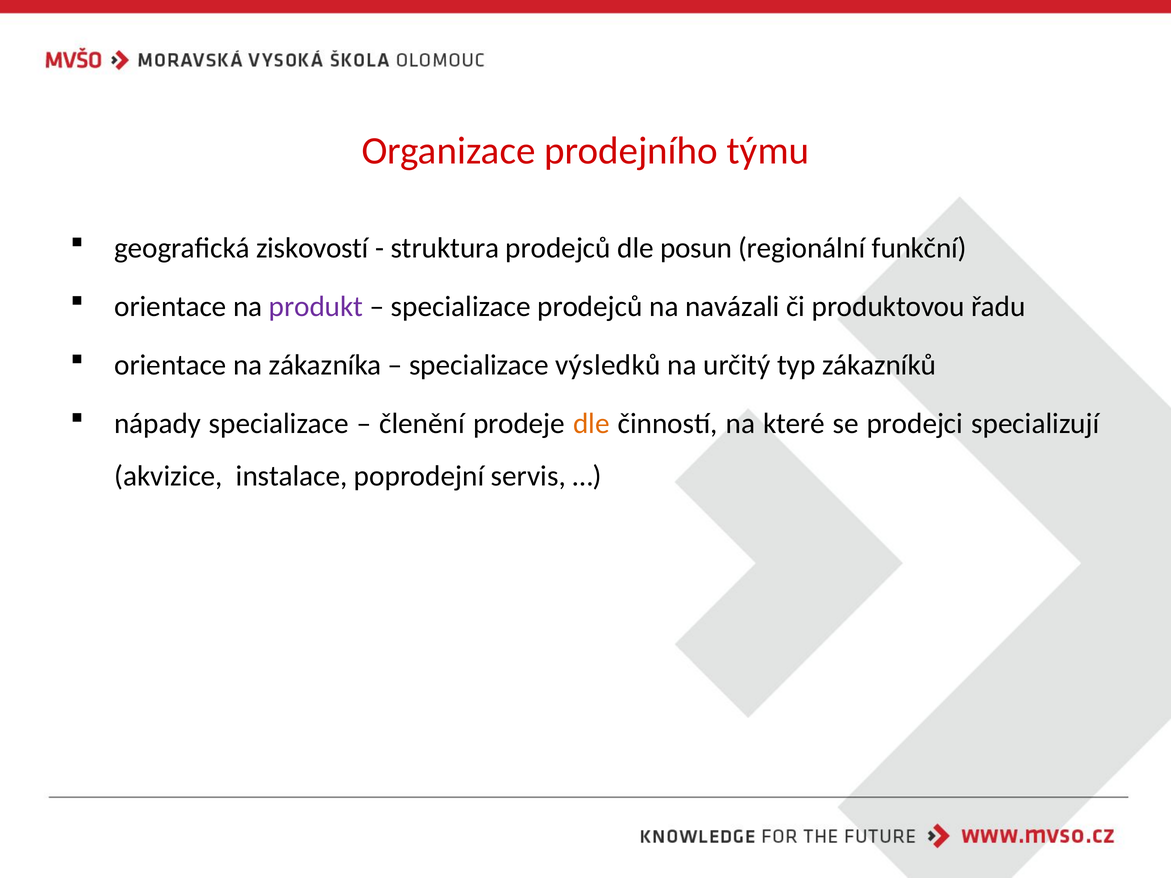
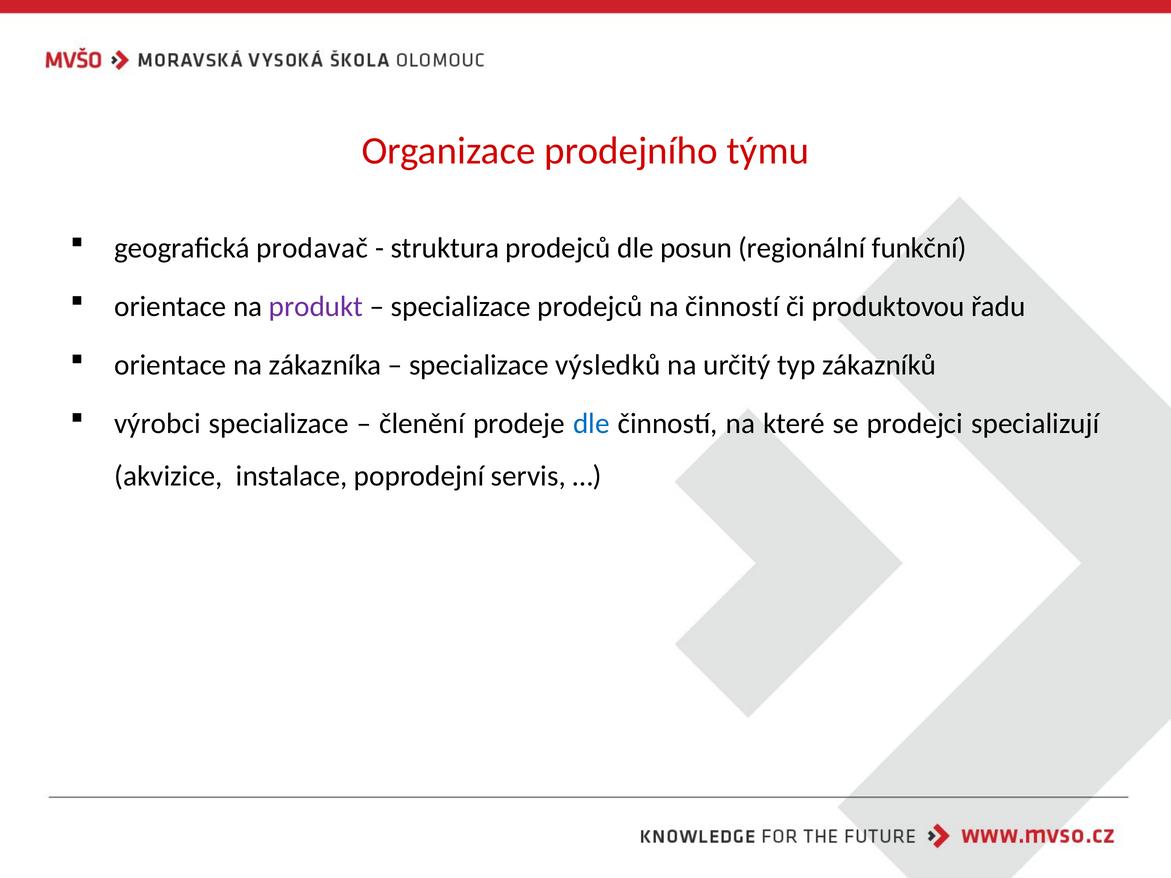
ziskovostí: ziskovostí -> prodavač
na navázali: navázali -> činností
nápady: nápady -> výrobci
dle at (591, 424) colour: orange -> blue
